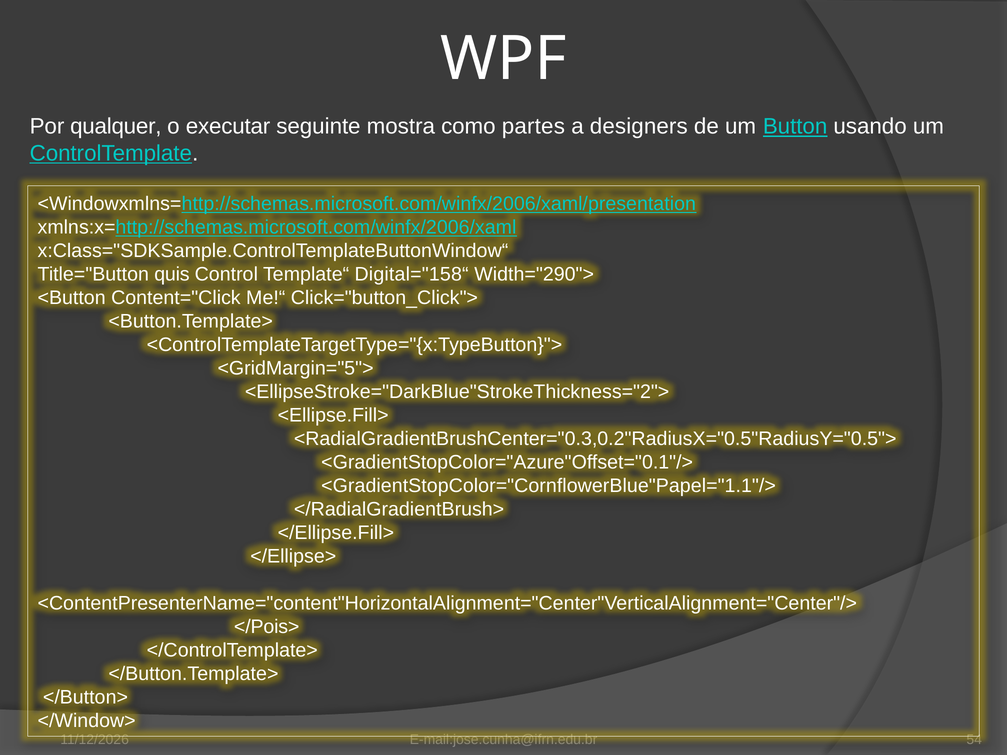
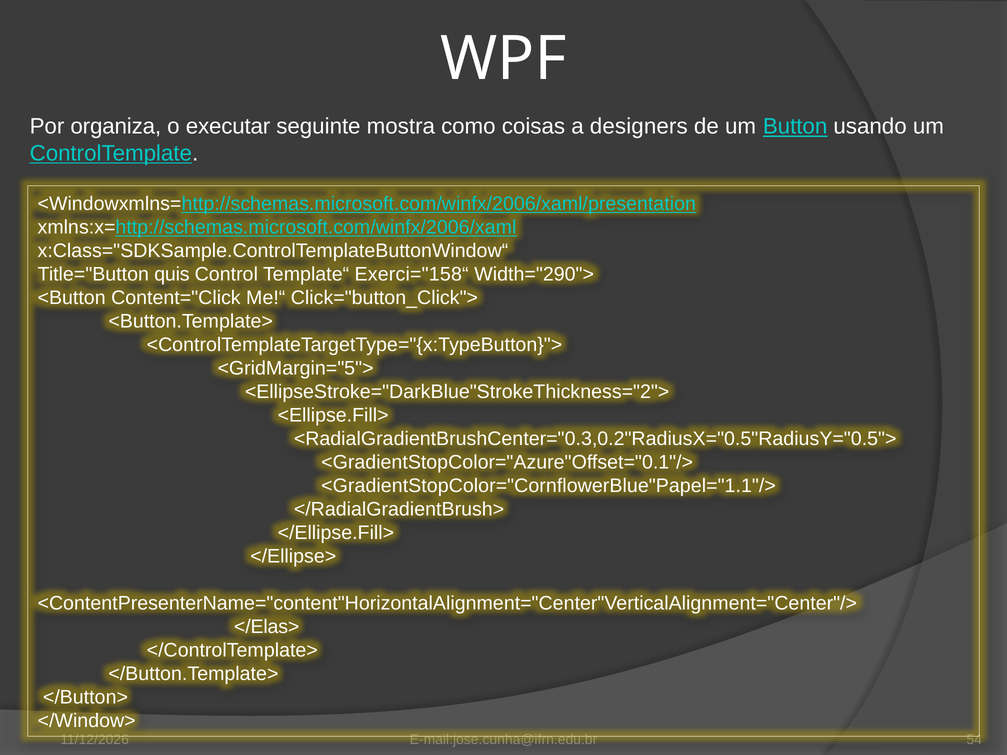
qualquer: qualquer -> organiza
partes: partes -> coisas
Digital="158“: Digital="158“ -> Exerci="158“
</Pois>: </Pois> -> </Elas>
